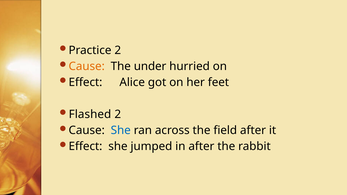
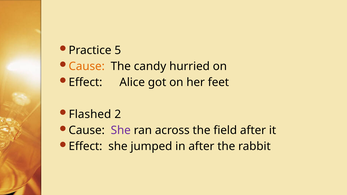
Practice 2: 2 -> 5
under: under -> candy
She at (121, 131) colour: blue -> purple
